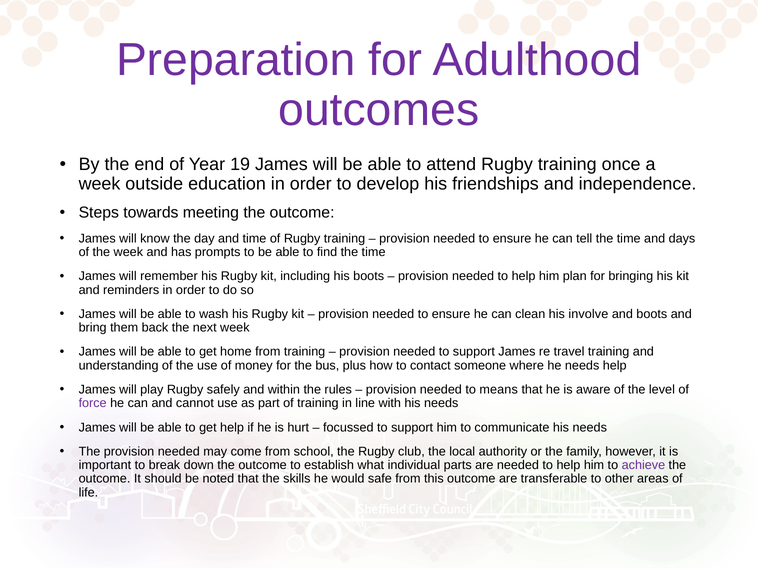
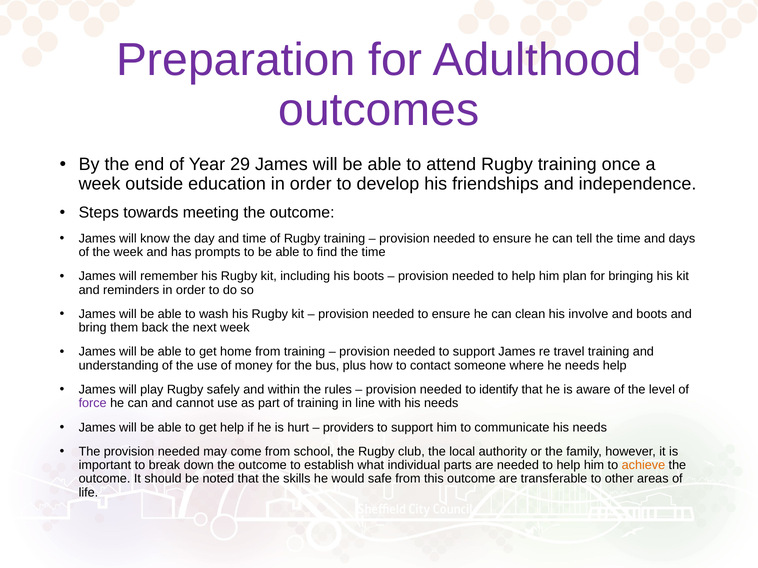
19: 19 -> 29
means: means -> identify
focussed: focussed -> providers
achieve colour: purple -> orange
